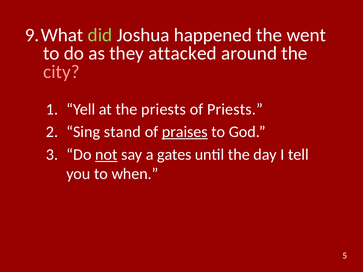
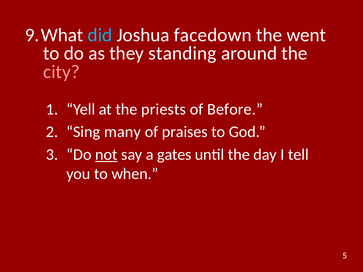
did colour: light green -> light blue
happened: happened -> facedown
attacked: attacked -> standing
of Priests: Priests -> Before
stand: stand -> many
praises underline: present -> none
